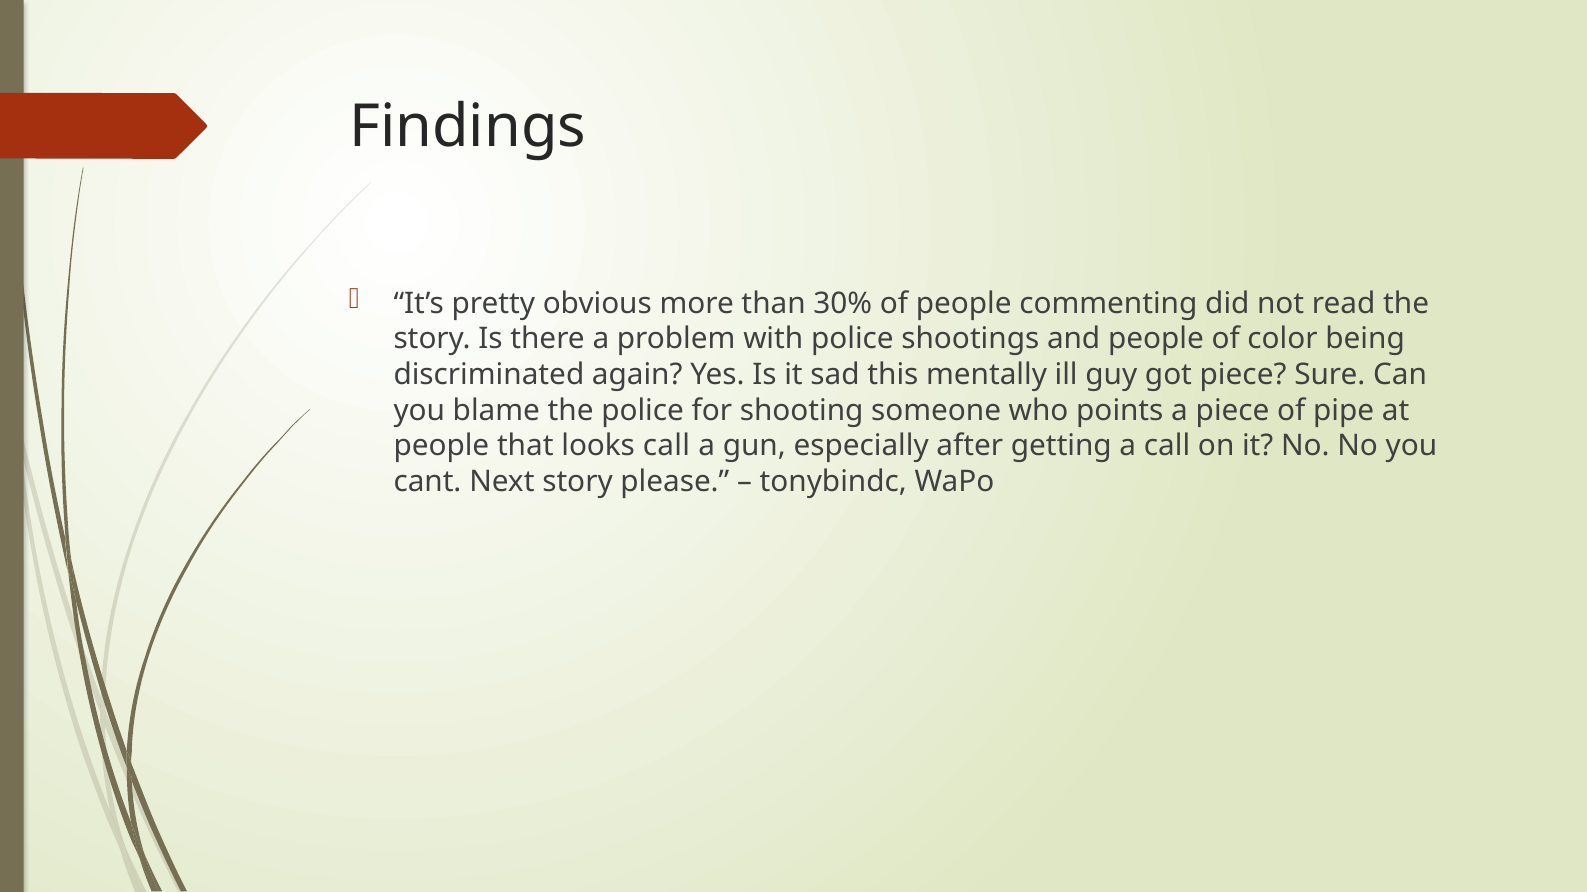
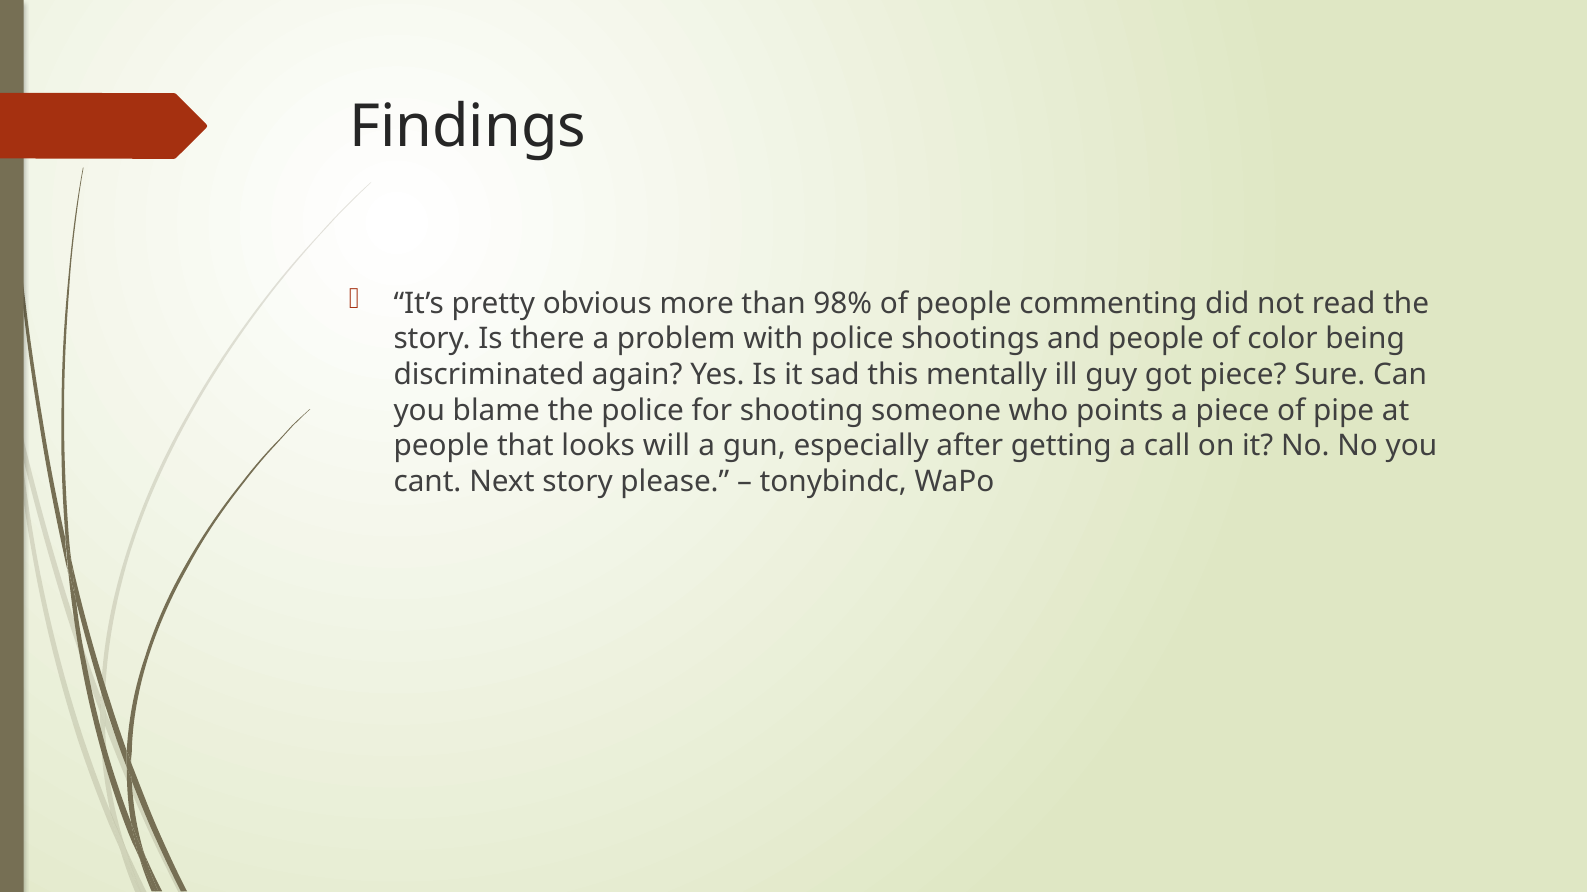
30%: 30% -> 98%
looks call: call -> will
